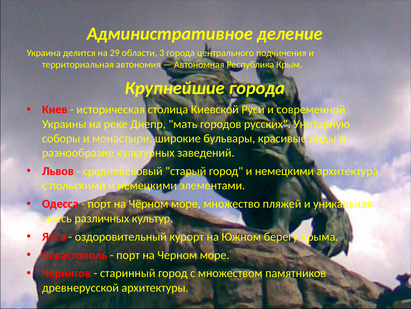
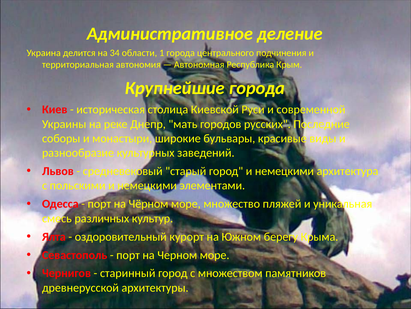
29: 29 -> 34
3: 3 -> 1
Унитарную: Унитарную -> Последние
